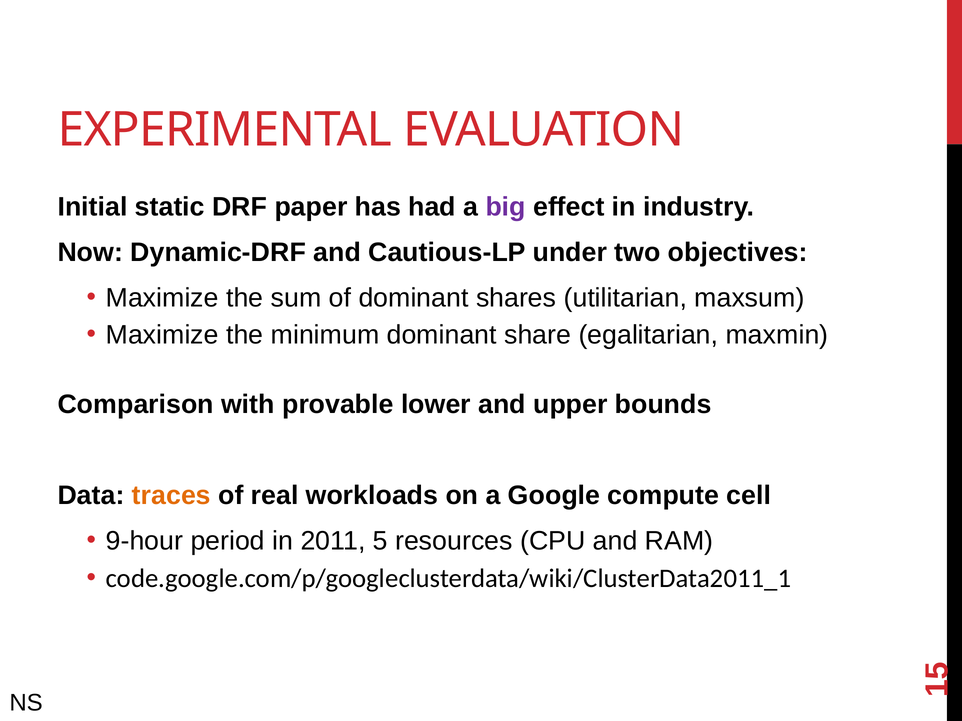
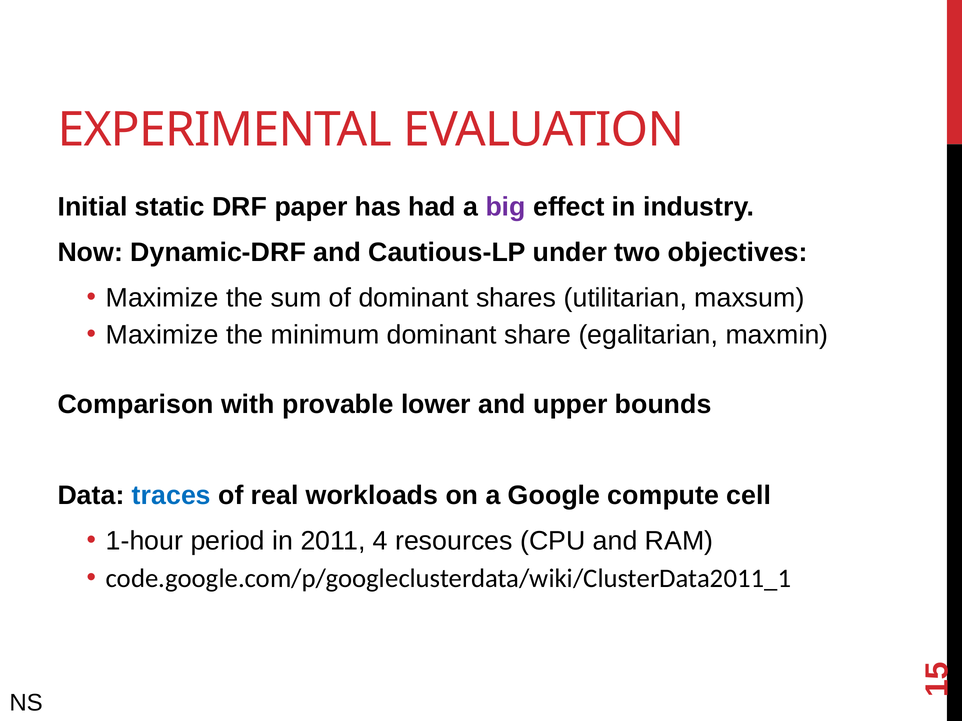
traces colour: orange -> blue
9-hour: 9-hour -> 1-hour
2011 5: 5 -> 4
